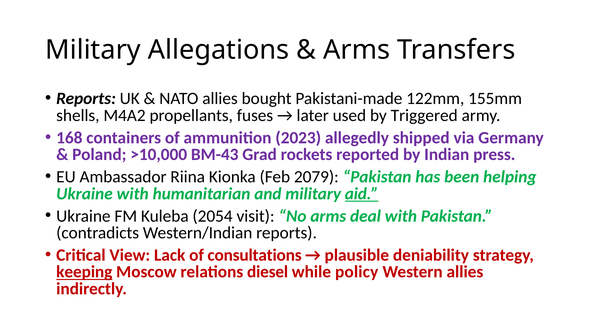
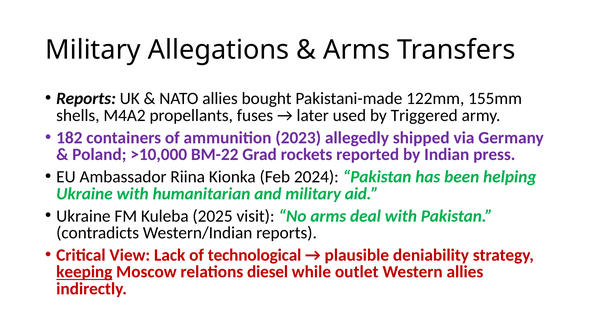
168: 168 -> 182
BM-43: BM-43 -> BM-22
2079: 2079 -> 2024
aid underline: present -> none
2054: 2054 -> 2025
consultations: consultations -> technological
policy: policy -> outlet
